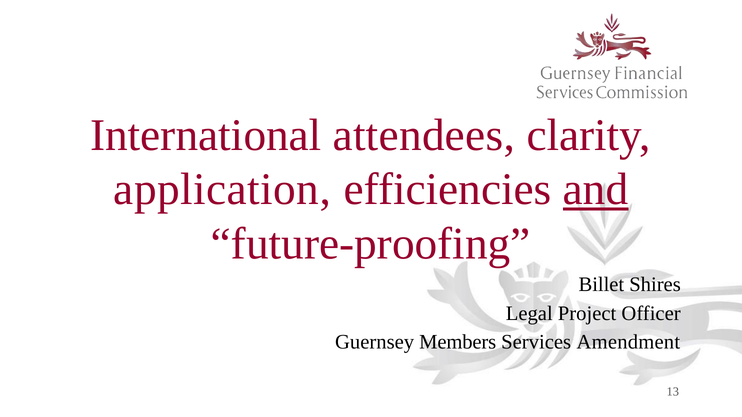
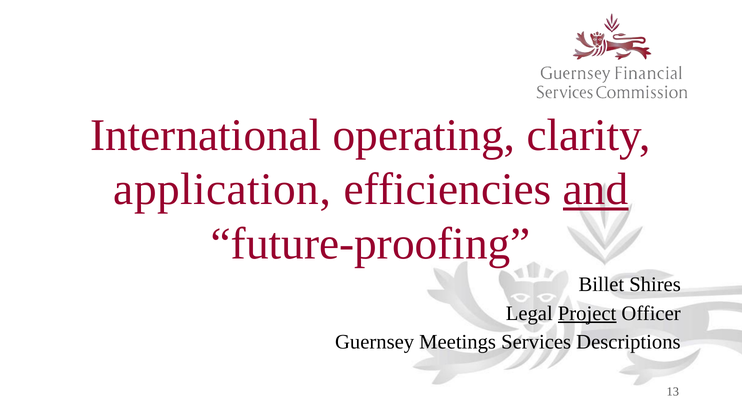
attendees: attendees -> operating
Project underline: none -> present
Members: Members -> Meetings
Amendment: Amendment -> Descriptions
